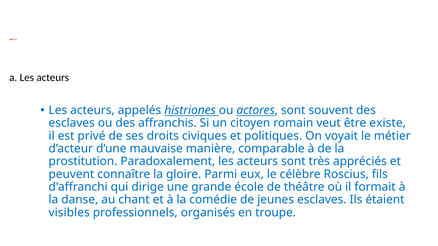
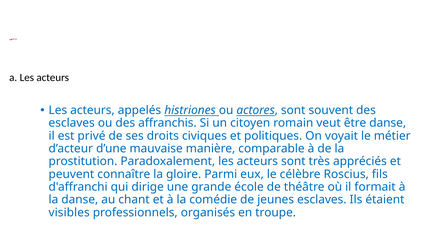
être existe: existe -> danse
